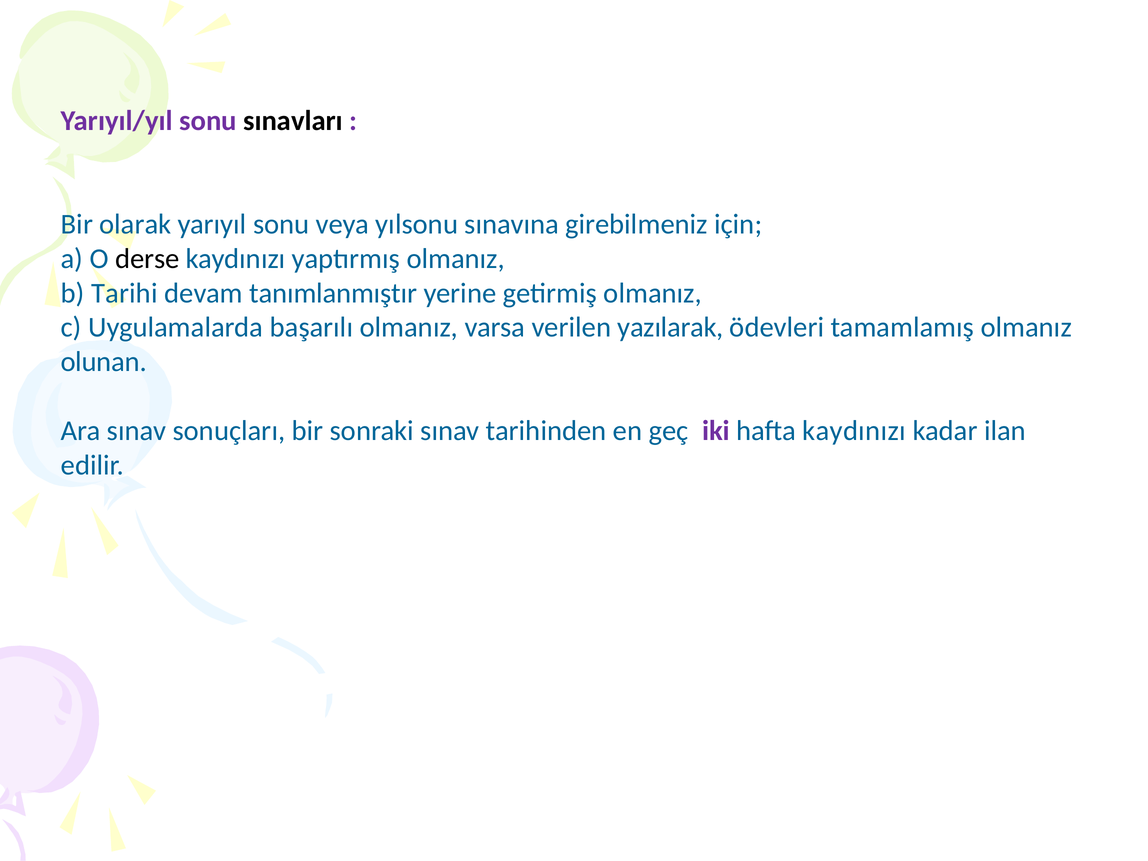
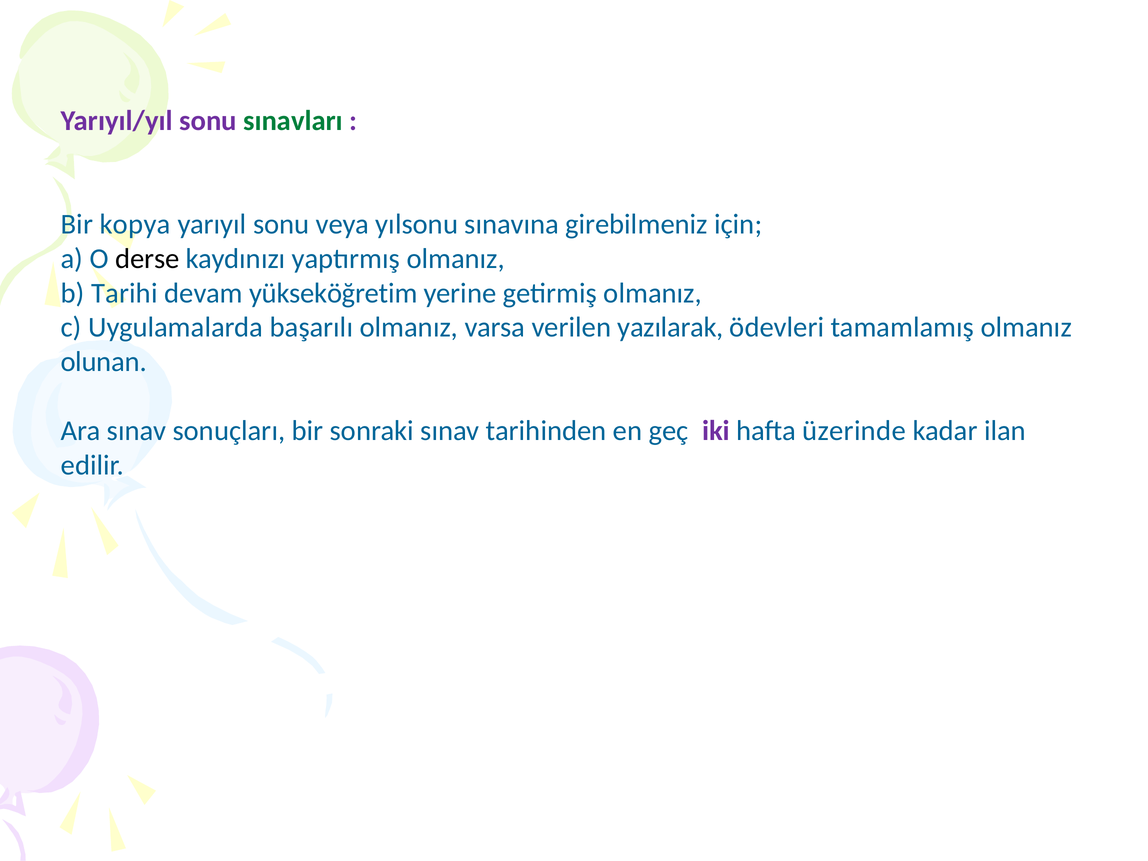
sınavları colour: black -> green
olarak: olarak -> kopya
tanımlanmıştır: tanımlanmıştır -> yükseköğretim
hafta kaydınızı: kaydınızı -> üzerinde
